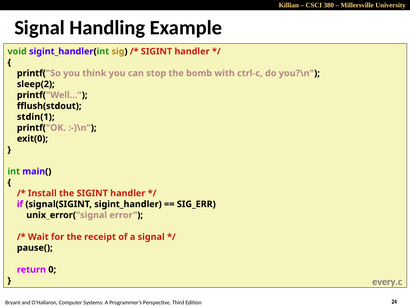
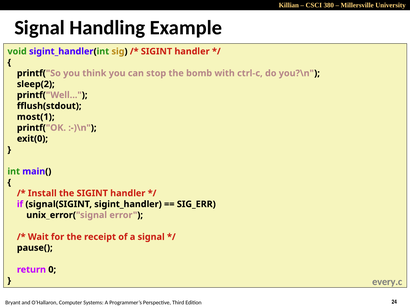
stdin(1: stdin(1 -> most(1
